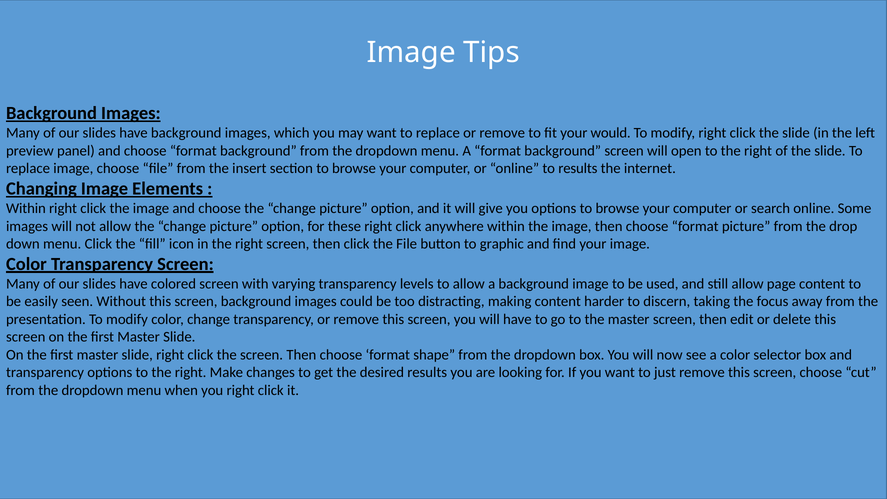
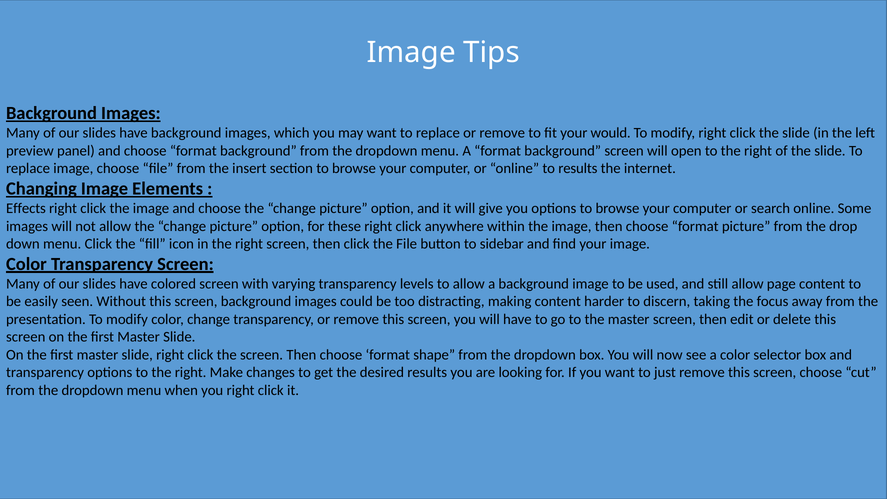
Within at (26, 208): Within -> Effects
graphic: graphic -> sidebar
